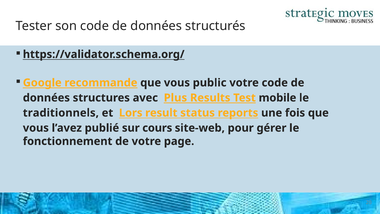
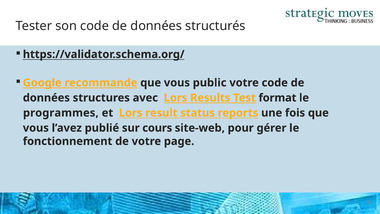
avec Plus: Plus -> Lors
mobile: mobile -> format
traditionnels: traditionnels -> programmes
